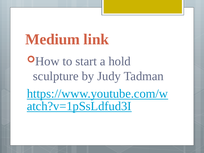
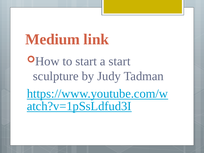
a hold: hold -> start
